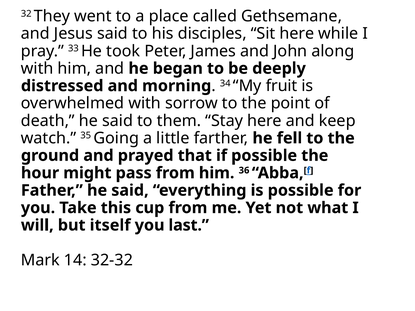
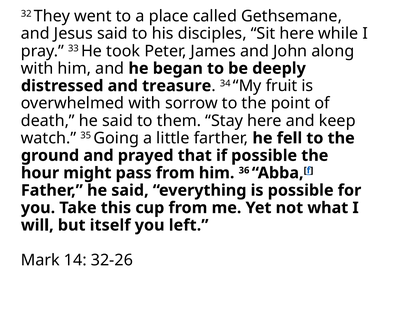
morning: morning -> treasure
last: last -> left
32-32: 32-32 -> 32-26
